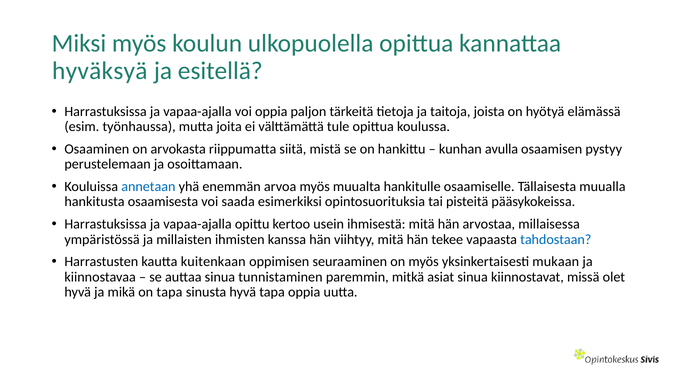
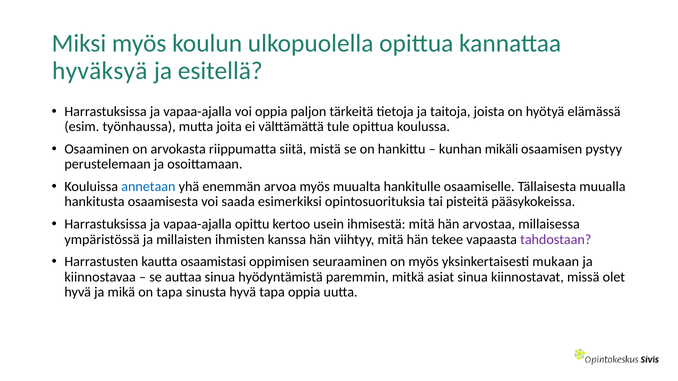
avulla: avulla -> mikäli
tahdostaan colour: blue -> purple
kuitenkaan: kuitenkaan -> osaamistasi
tunnistaminen: tunnistaminen -> hyödyntämistä
